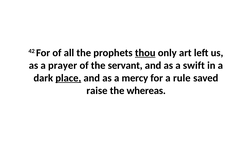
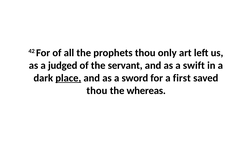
thou at (145, 53) underline: present -> none
prayer: prayer -> judged
mercy: mercy -> sword
rule: rule -> first
raise at (97, 91): raise -> thou
